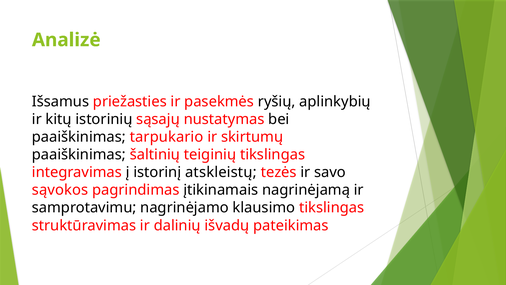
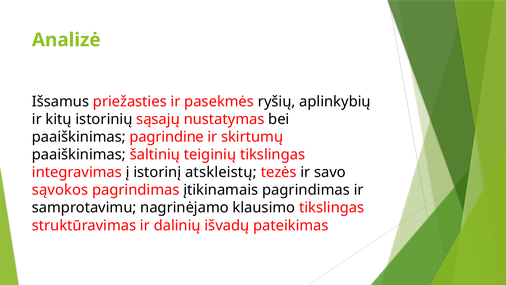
tarpukario: tarpukario -> pagrindine
įtikinamais nagrinėjamą: nagrinėjamą -> pagrindimas
